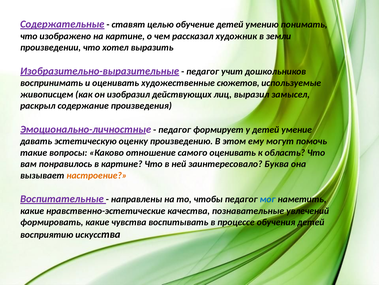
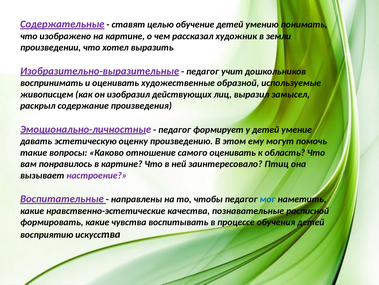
сюжетов: сюжетов -> образной
Буква: Буква -> Птиц
настроение colour: orange -> purple
увлечений: увлечений -> расписной
